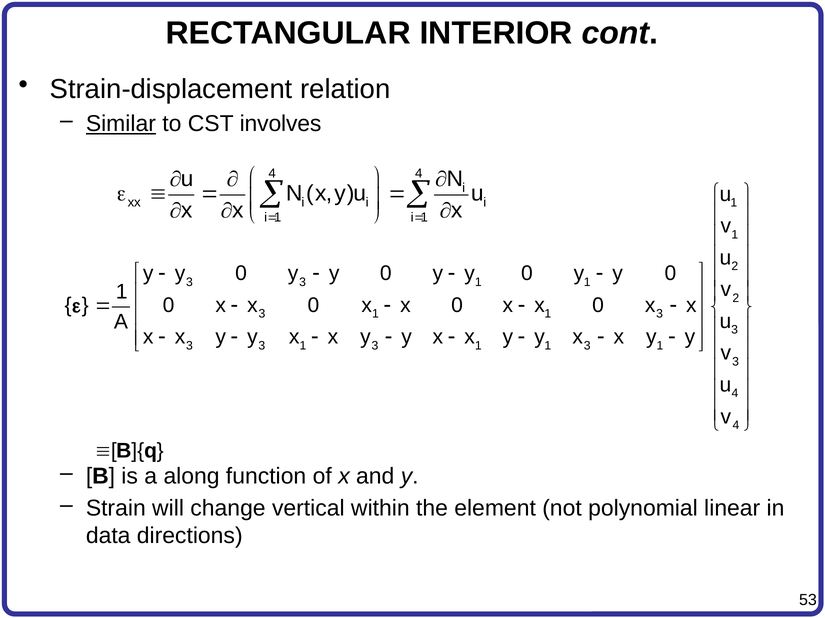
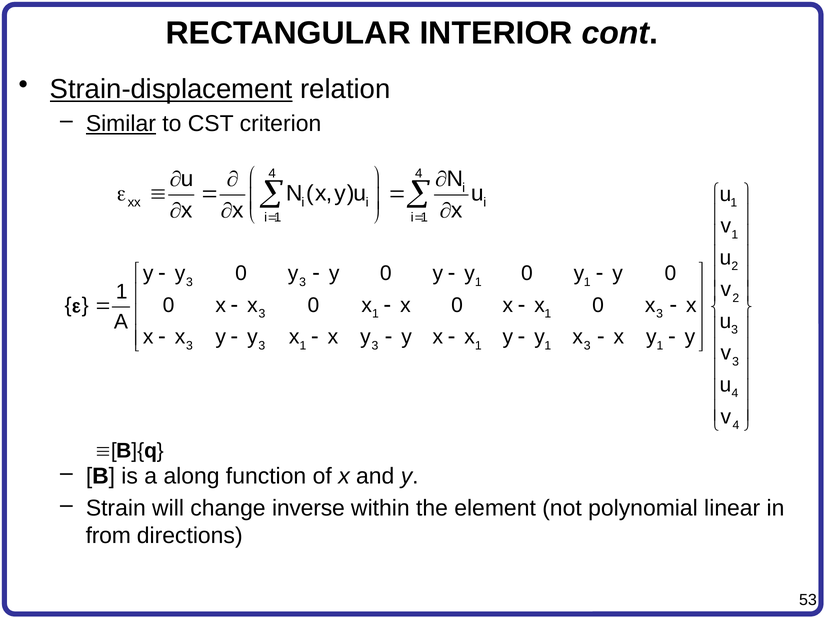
Strain-displacement underline: none -> present
involves: involves -> criterion
vertical: vertical -> inverse
data: data -> from
